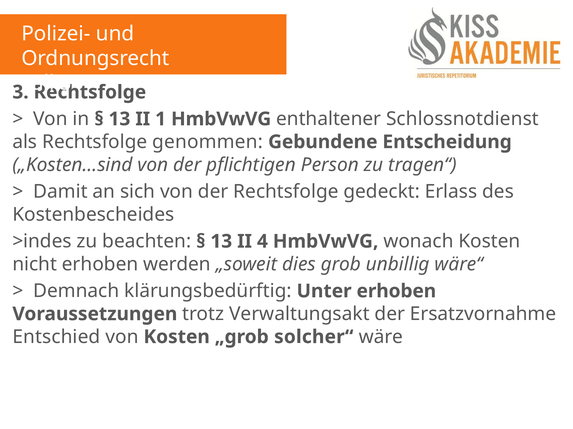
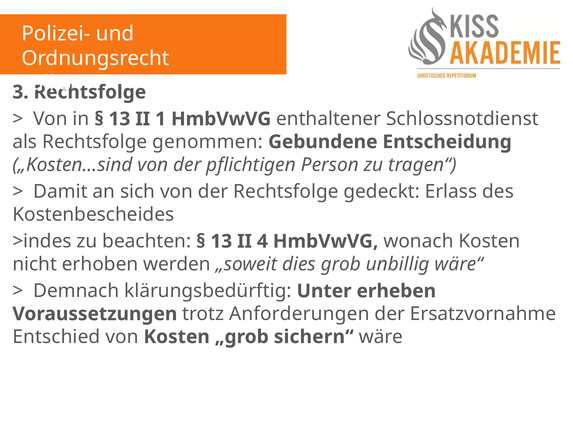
Unter erhoben: erhoben -> erheben
Verwaltungsakt: Verwaltungsakt -> Anforderungen
solcher“: solcher“ -> sichern“
